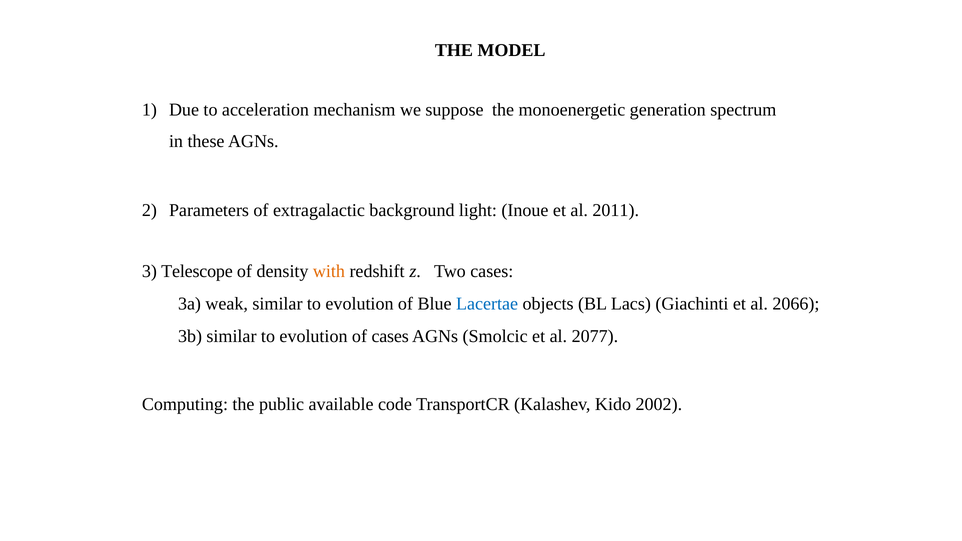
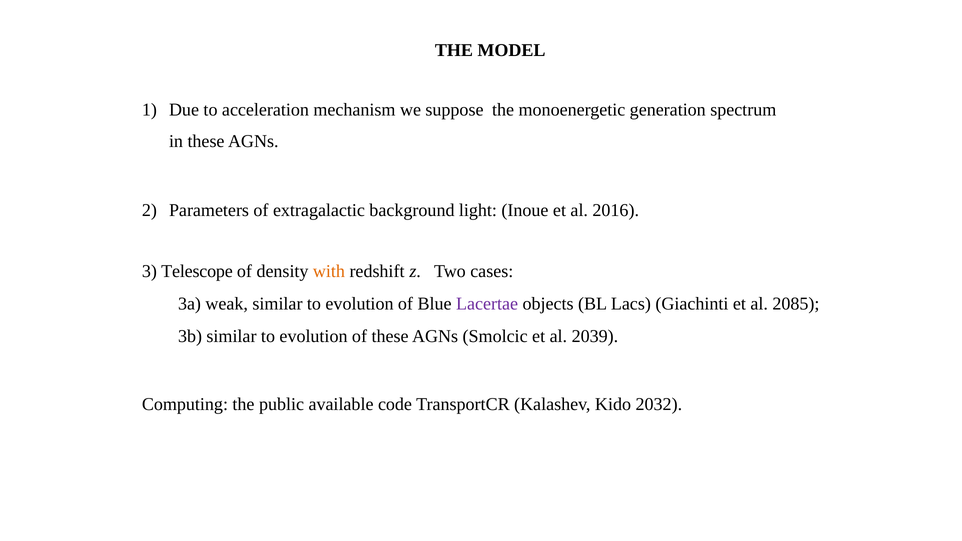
2011: 2011 -> 2016
Lacertae colour: blue -> purple
2066: 2066 -> 2085
of cases: cases -> these
2077: 2077 -> 2039
2002: 2002 -> 2032
